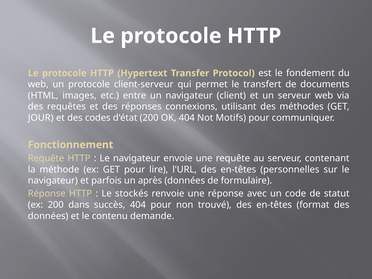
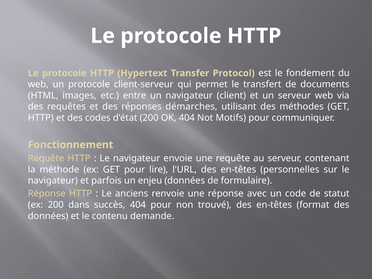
connexions: connexions -> démarches
JOUR at (41, 118): JOUR -> HTTP
après: après -> enjeu
stockés: stockés -> anciens
